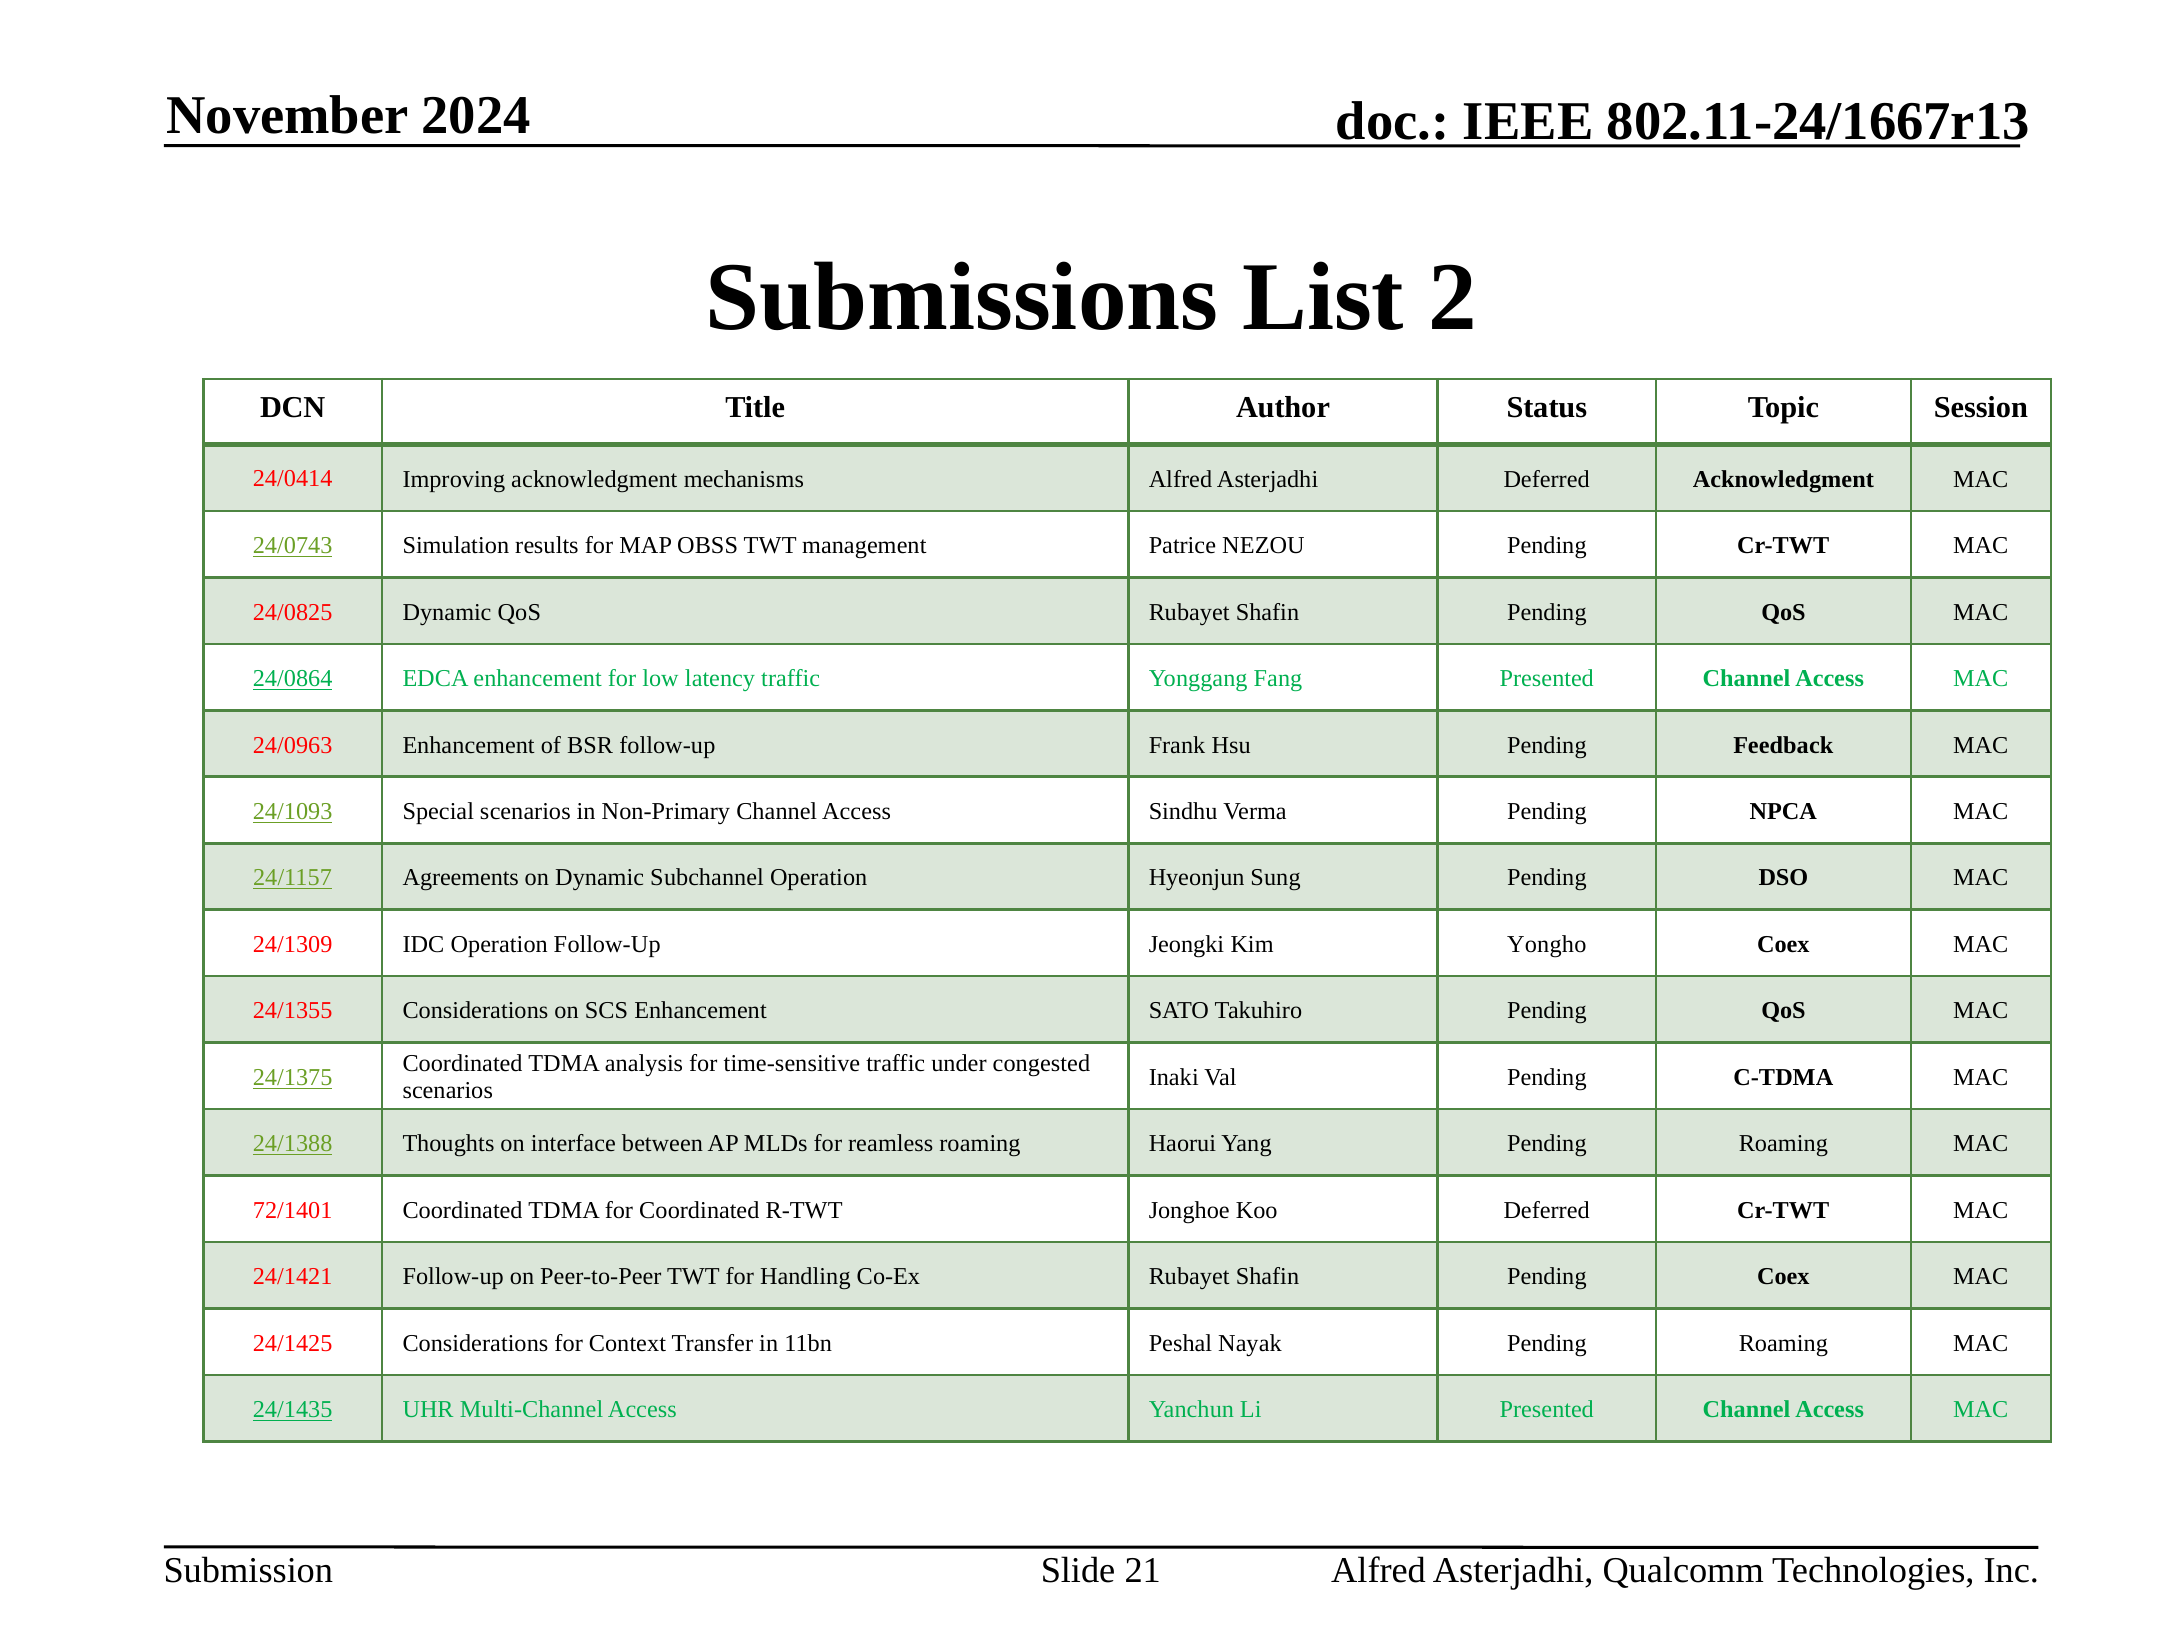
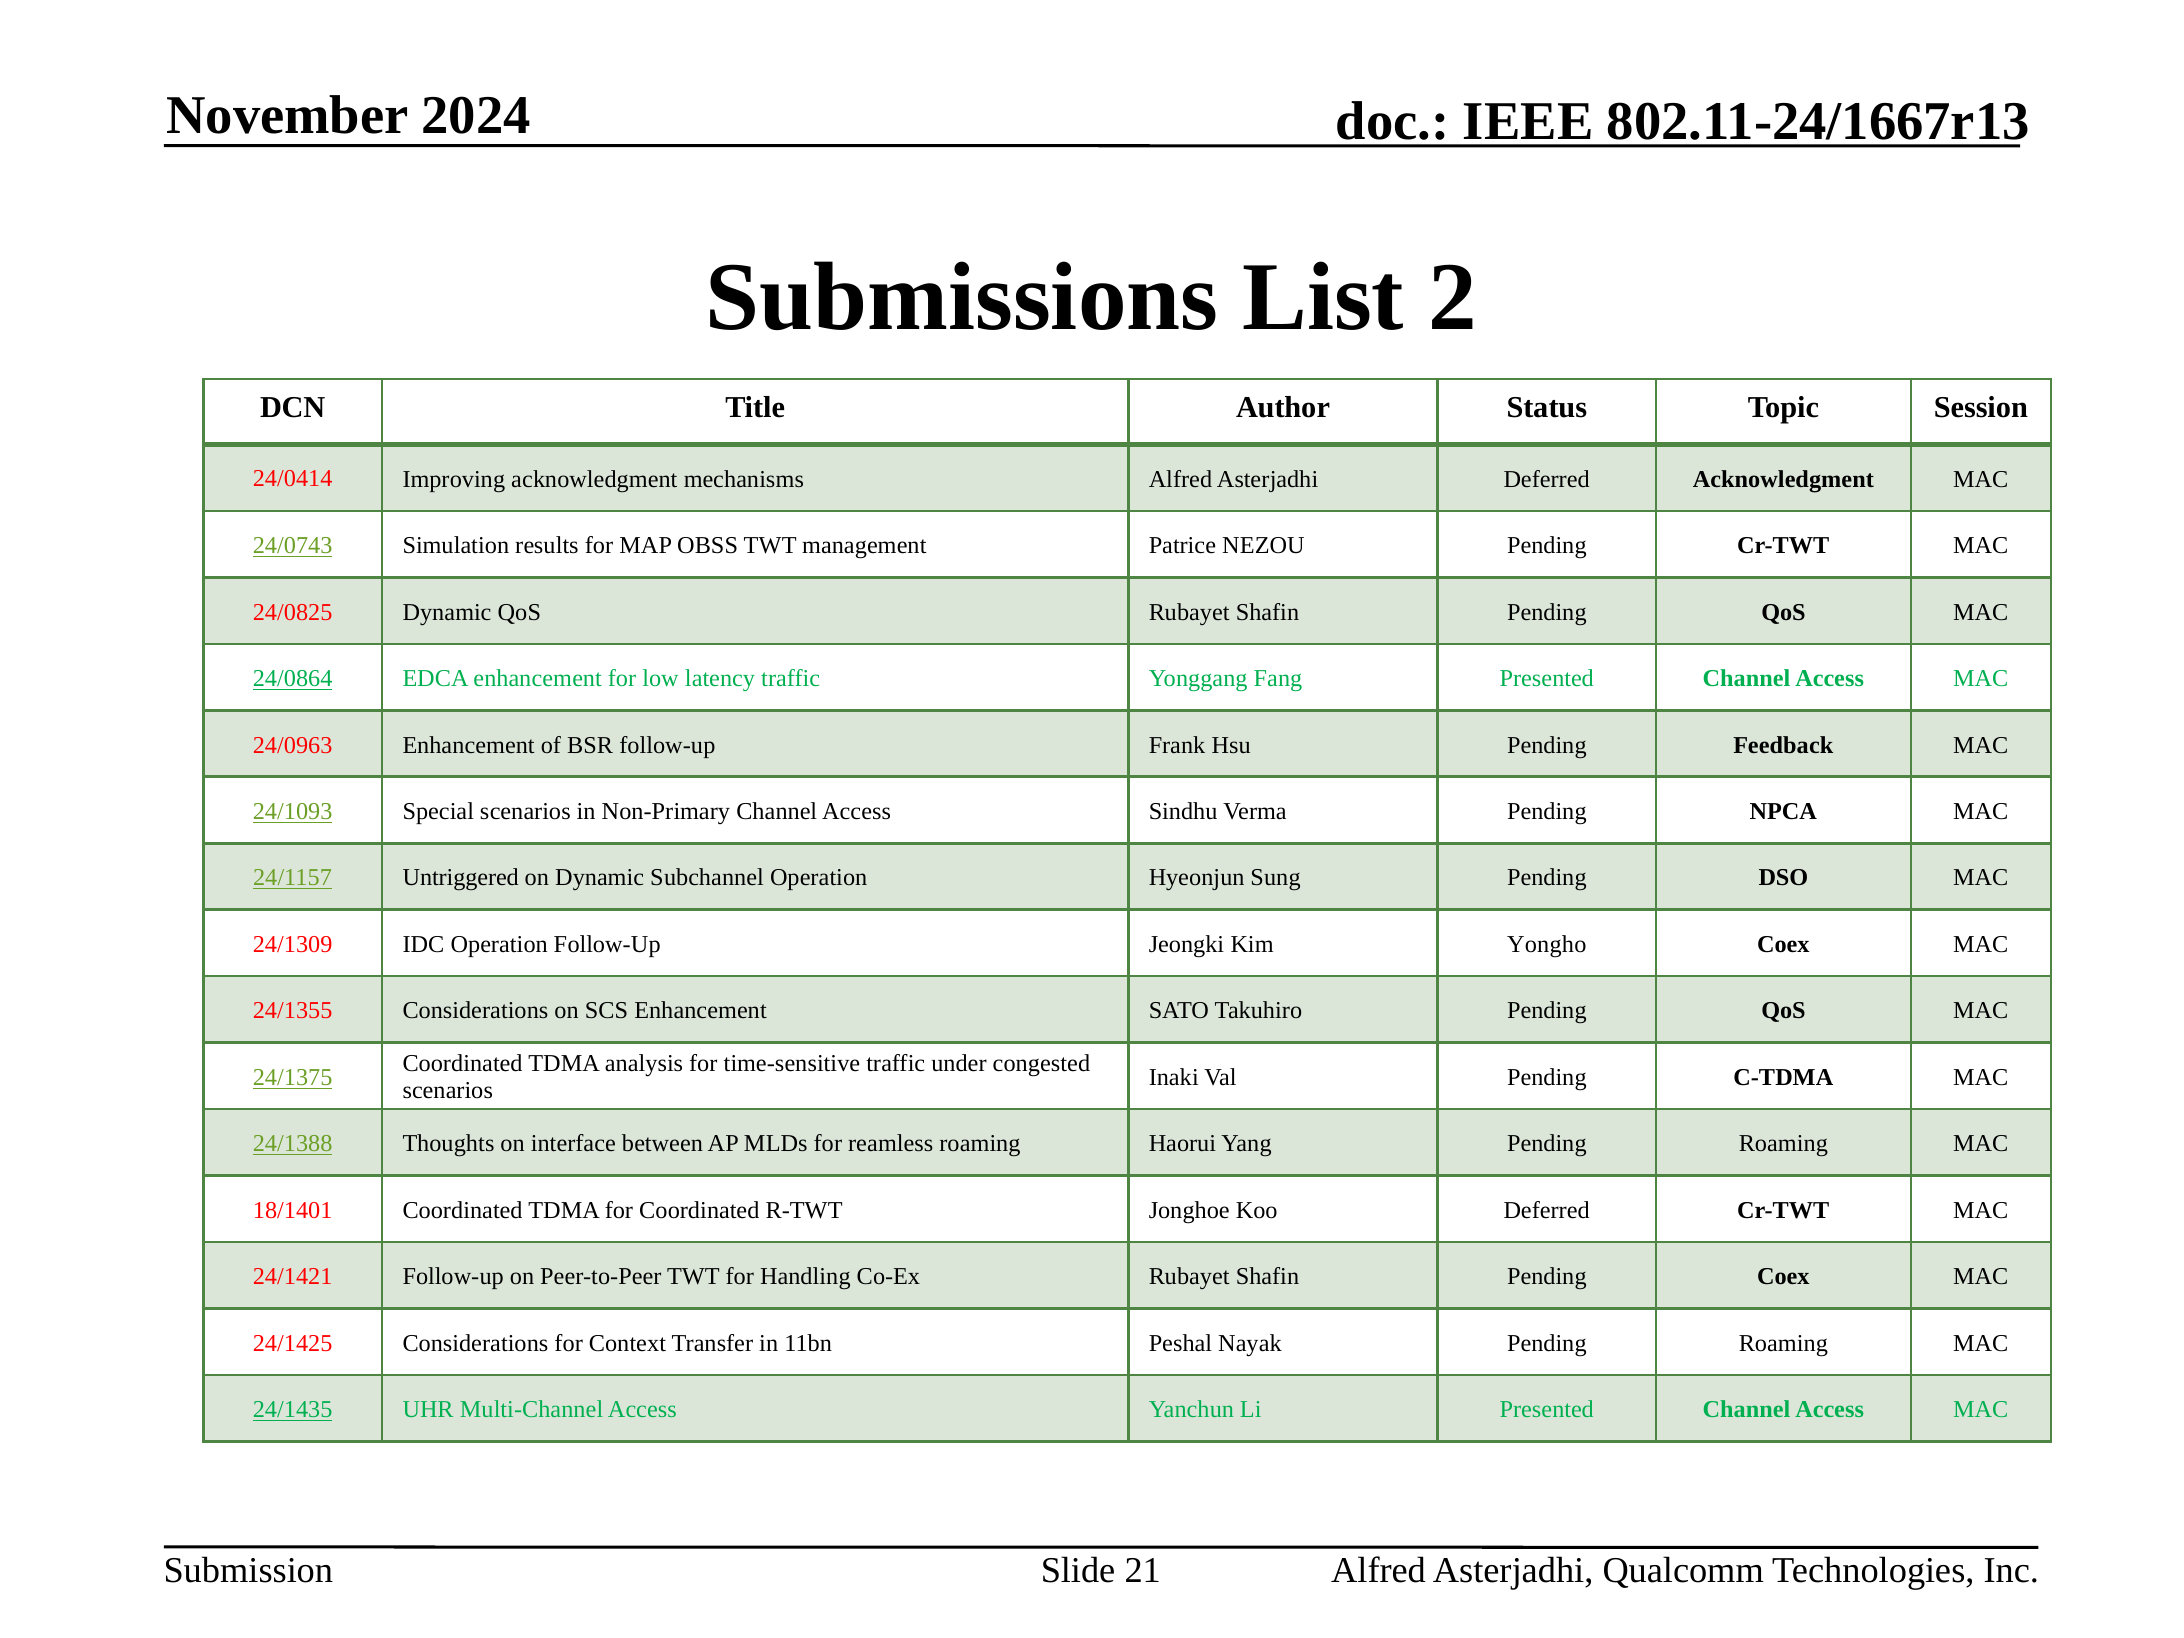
Agreements: Agreements -> Untriggered
72/1401: 72/1401 -> 18/1401
